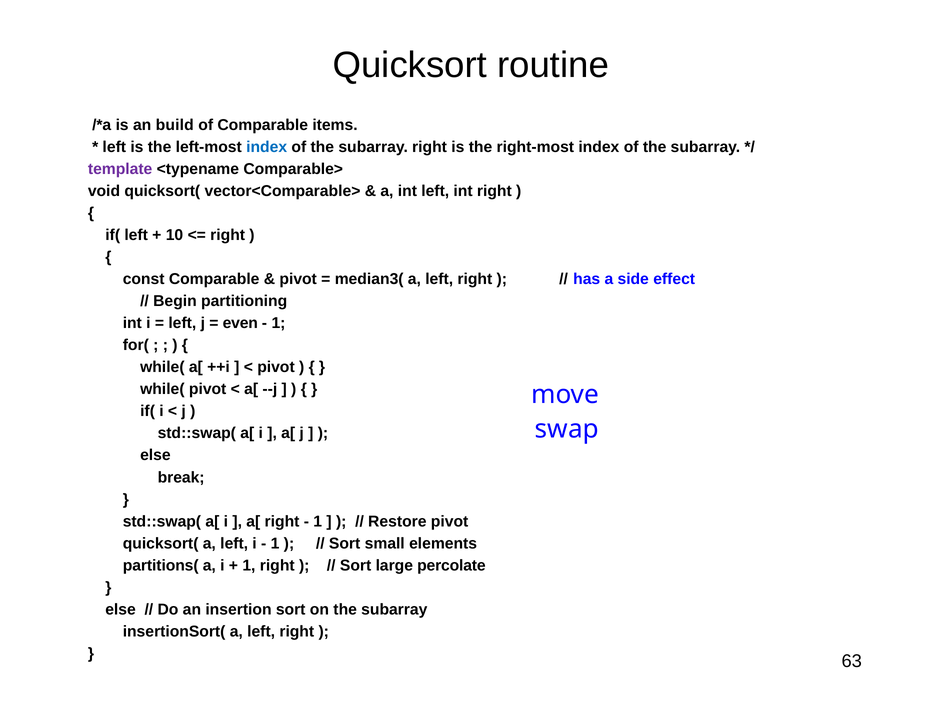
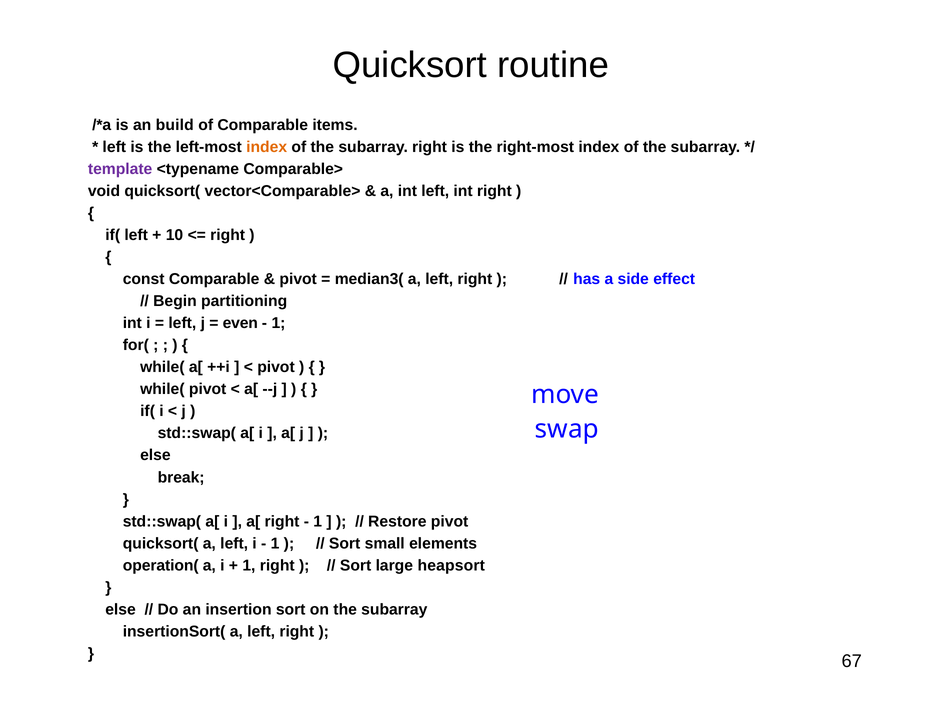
index at (267, 147) colour: blue -> orange
partitions(: partitions( -> operation(
percolate: percolate -> heapsort
63: 63 -> 67
